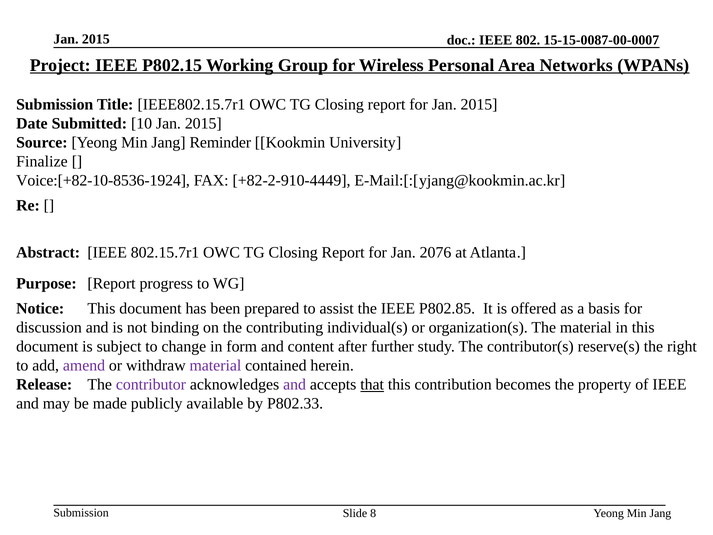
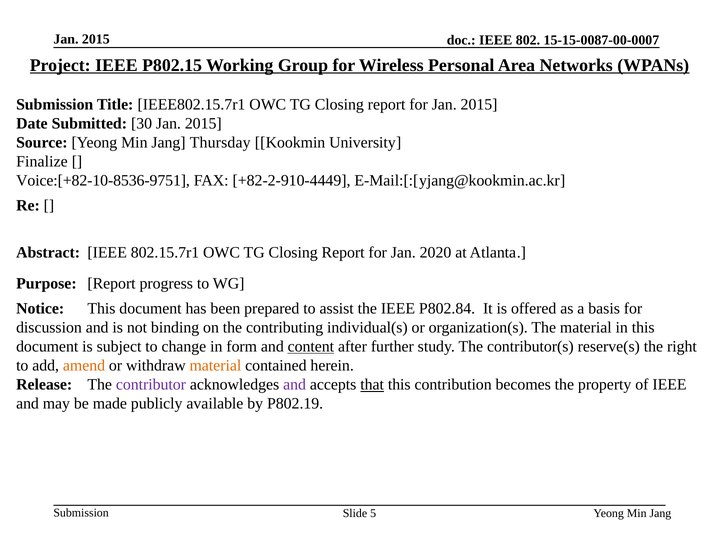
10: 10 -> 30
Reminder: Reminder -> Thursday
Voice:[+82-10-8536-1924: Voice:[+82-10-8536-1924 -> Voice:[+82-10-8536-9751
2076: 2076 -> 2020
P802.85: P802.85 -> P802.84
content underline: none -> present
amend colour: purple -> orange
material at (215, 365) colour: purple -> orange
P802.33: P802.33 -> P802.19
8: 8 -> 5
